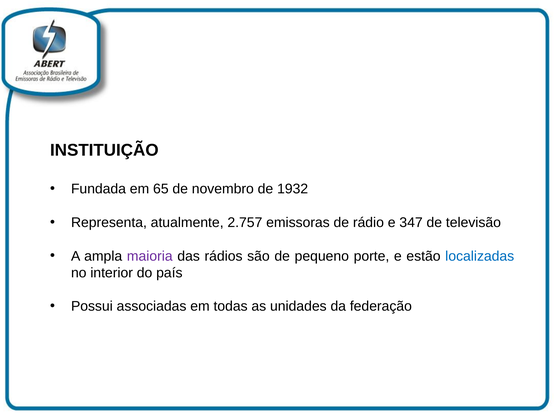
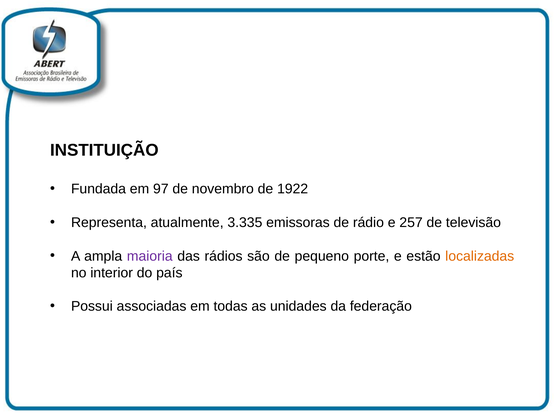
65: 65 -> 97
1932: 1932 -> 1922
2.757: 2.757 -> 3.335
347: 347 -> 257
localizadas colour: blue -> orange
